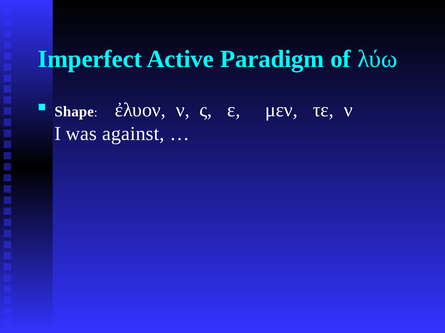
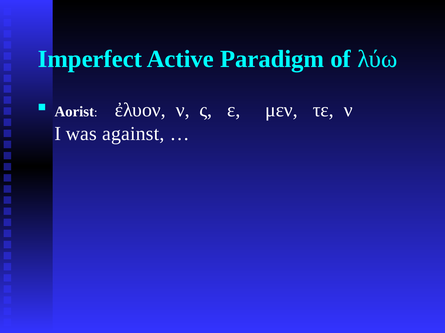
Shape: Shape -> Aorist
